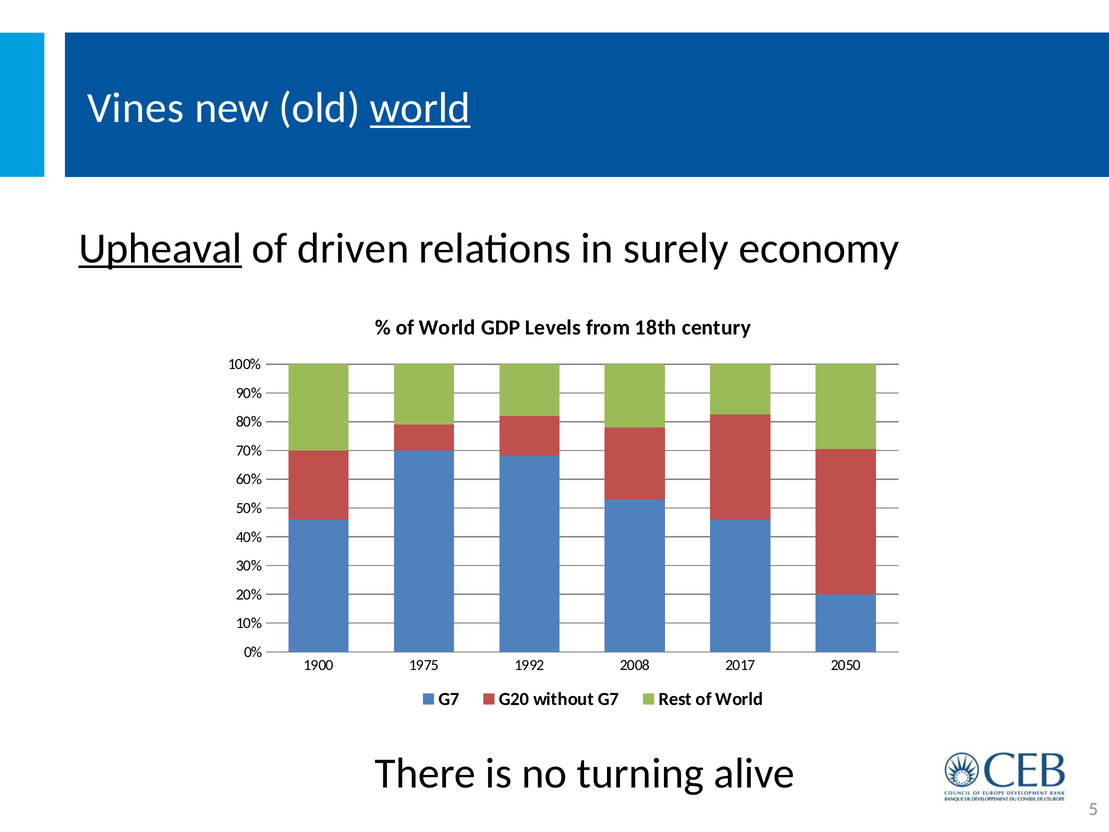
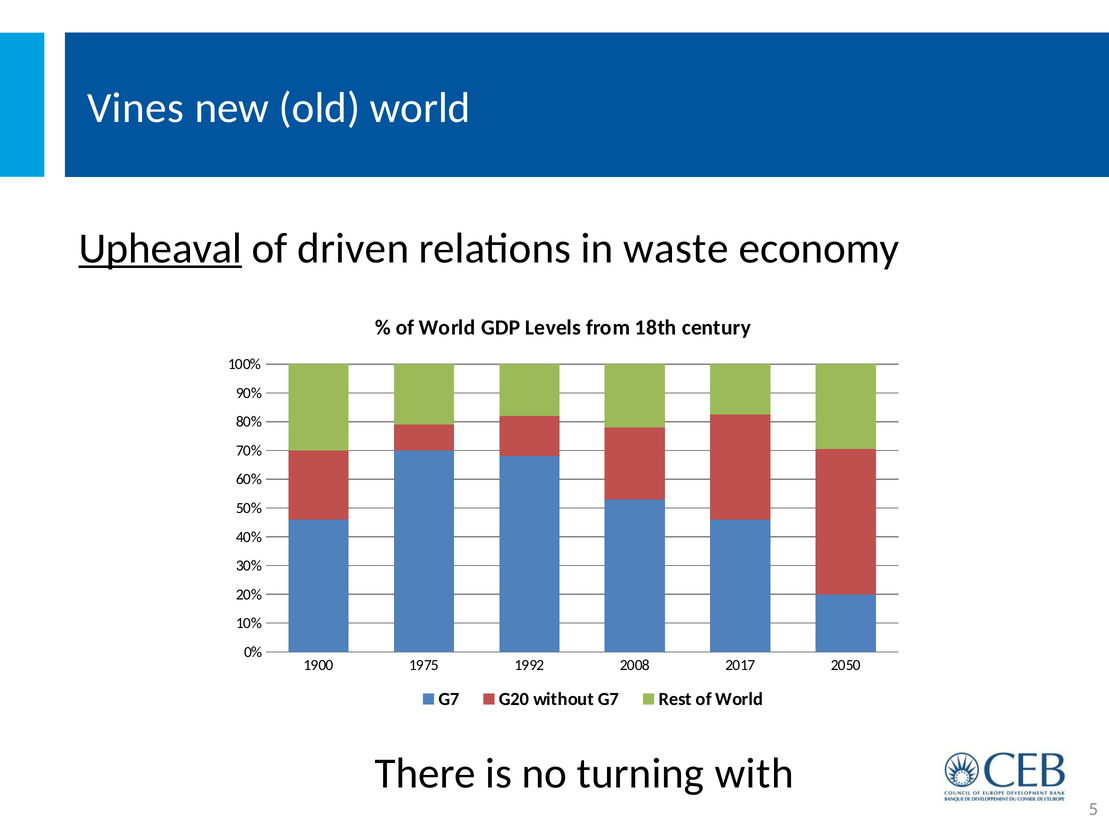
world at (420, 108) underline: present -> none
surely: surely -> waste
alive: alive -> with
